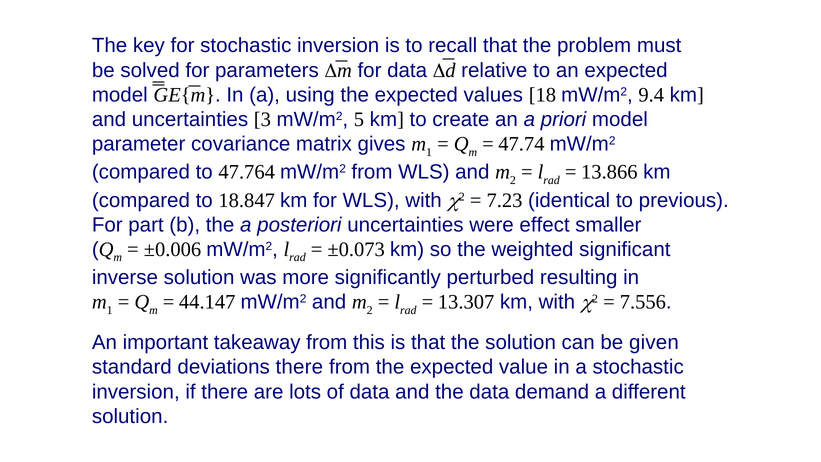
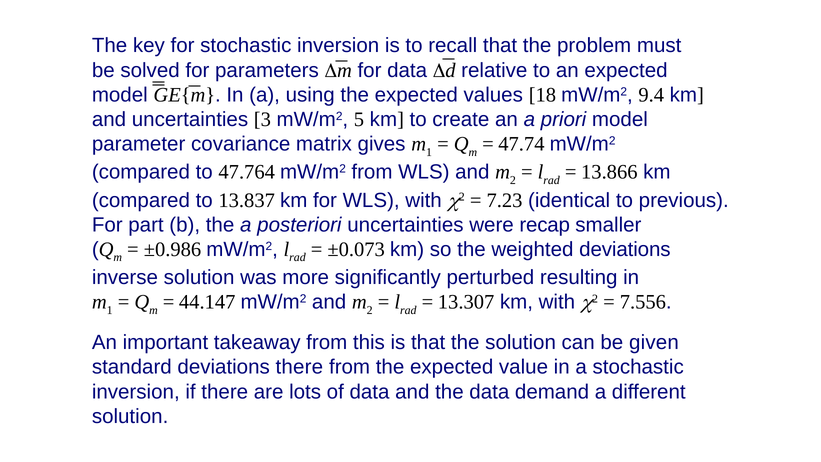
18.847: 18.847 -> 13.837
effect: effect -> recap
±0.006: ±0.006 -> ±0.986
weighted significant: significant -> deviations
